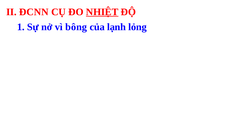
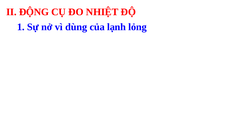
ĐCNN: ĐCNN -> ĐỘNG
NHIỆT underline: present -> none
bông: bông -> dùng
